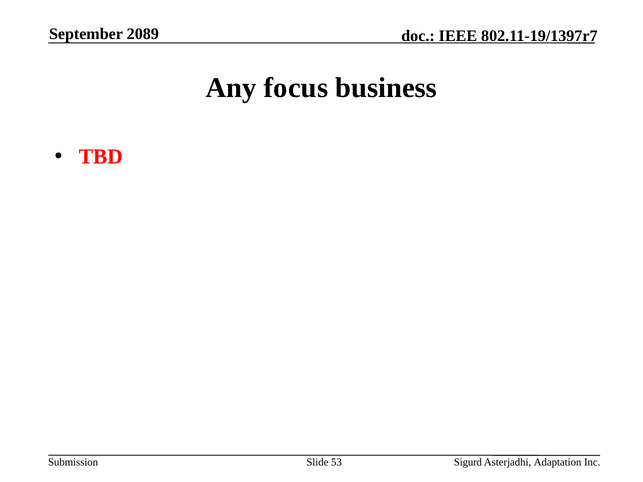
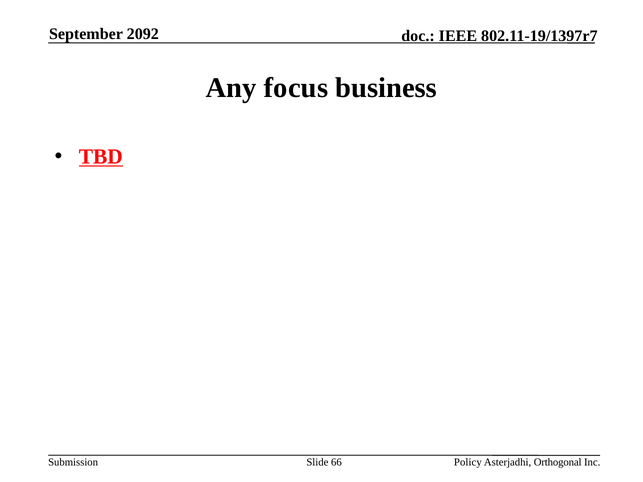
2089: 2089 -> 2092
TBD underline: none -> present
53: 53 -> 66
Sigurd: Sigurd -> Policy
Adaptation: Adaptation -> Orthogonal
